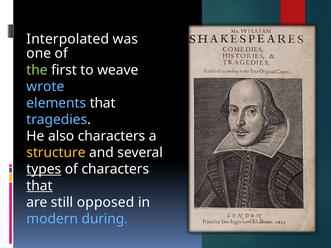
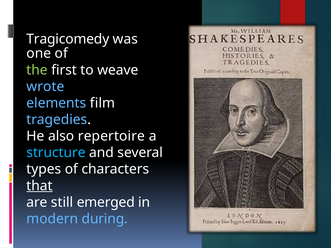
Interpolated: Interpolated -> Tragicomedy
elements that: that -> film
also characters: characters -> repertoire
structure colour: yellow -> light blue
types underline: present -> none
opposed: opposed -> emerged
